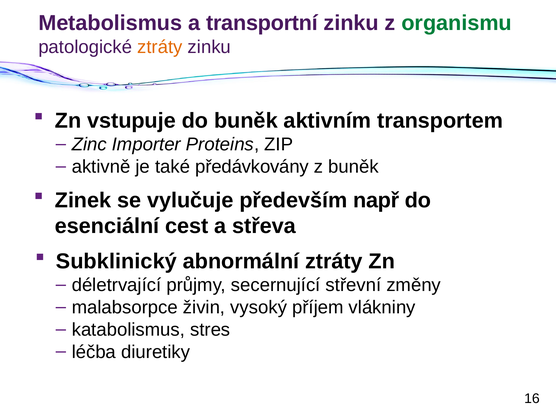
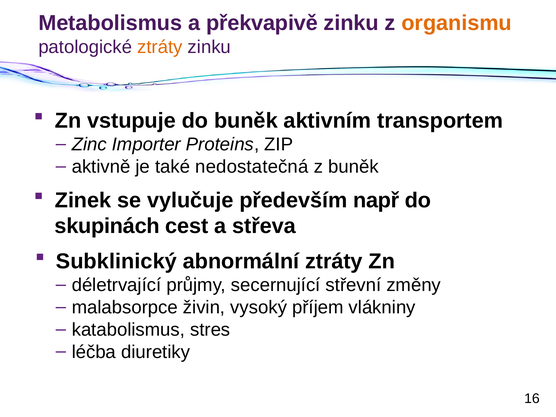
transportní: transportní -> překvapivě
organismu colour: green -> orange
předávkovány: předávkovány -> nedostatečná
esenciální: esenciální -> skupinách
